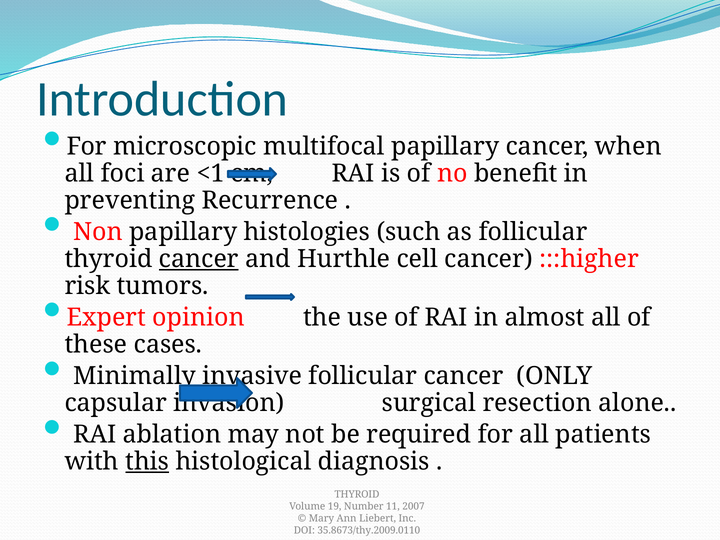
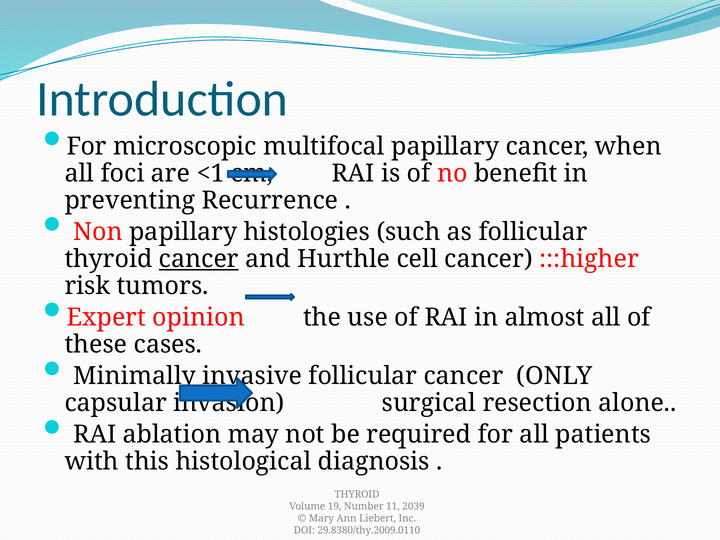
this underline: present -> none
2007: 2007 -> 2039
35.8673/thy.2009.0110: 35.8673/thy.2009.0110 -> 29.8380/thy.2009.0110
